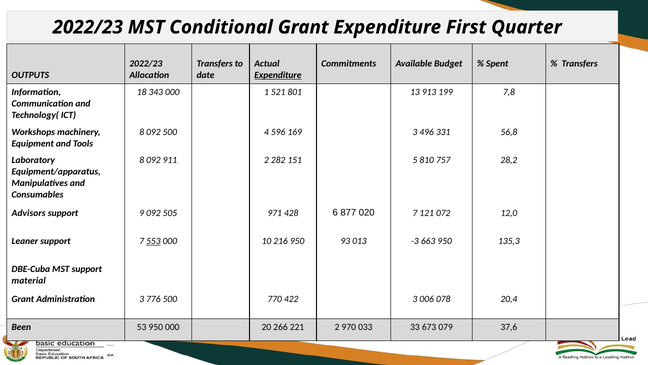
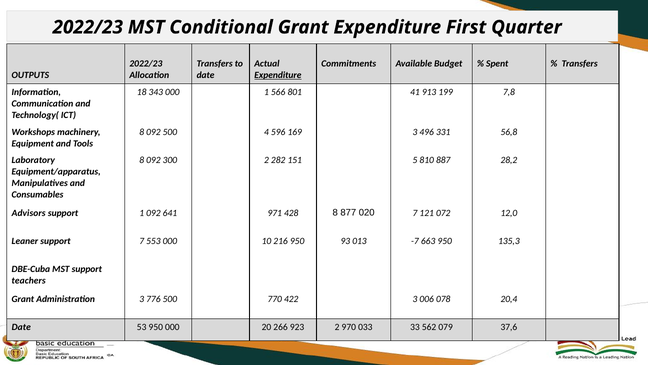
521: 521 -> 566
13: 13 -> 41
911: 911 -> 300
757: 757 -> 887
support 9: 9 -> 1
505: 505 -> 641
428 6: 6 -> 8
553 underline: present -> none
-3: -3 -> -7
material: material -> teachers
Been at (21, 327): Been -> Date
221: 221 -> 923
673: 673 -> 562
